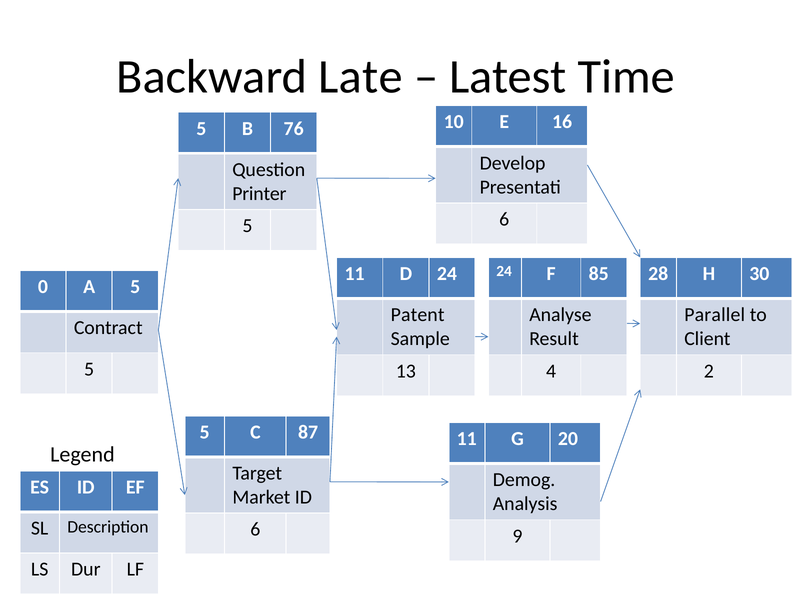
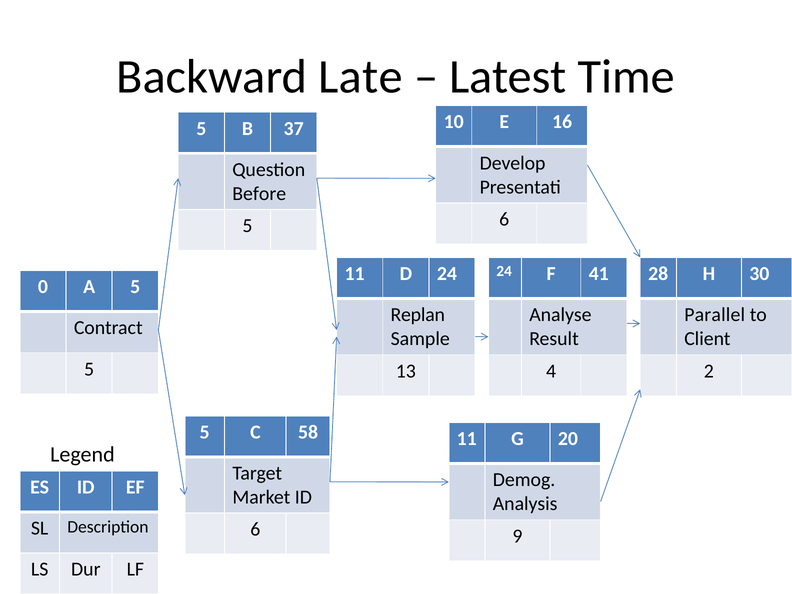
76: 76 -> 37
Printer: Printer -> Before
85: 85 -> 41
Patent: Patent -> Replan
87: 87 -> 58
